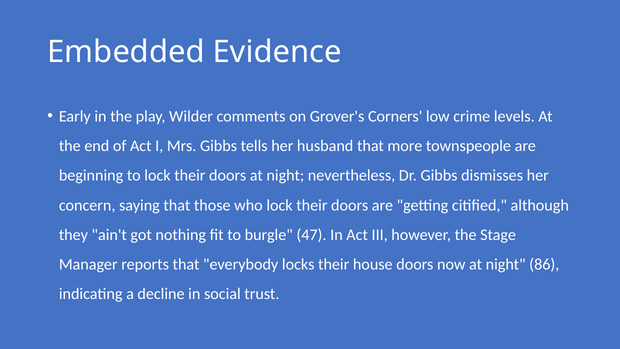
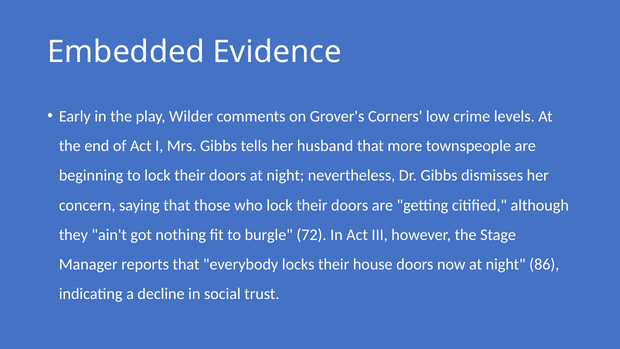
47: 47 -> 72
